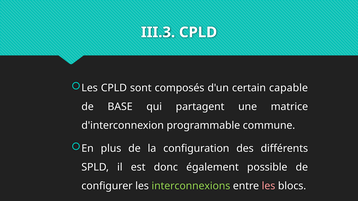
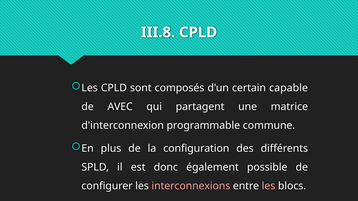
III.3: III.3 -> III.8
BASE: BASE -> AVEC
interconnexions colour: light green -> pink
